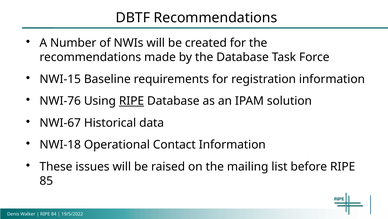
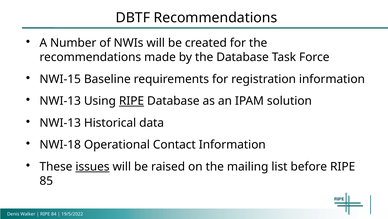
NWI-76 at (60, 101): NWI-76 -> NWI-13
NWI-67 at (60, 123): NWI-67 -> NWI-13
issues underline: none -> present
